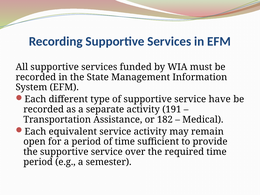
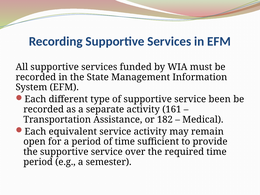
have: have -> been
191: 191 -> 161
